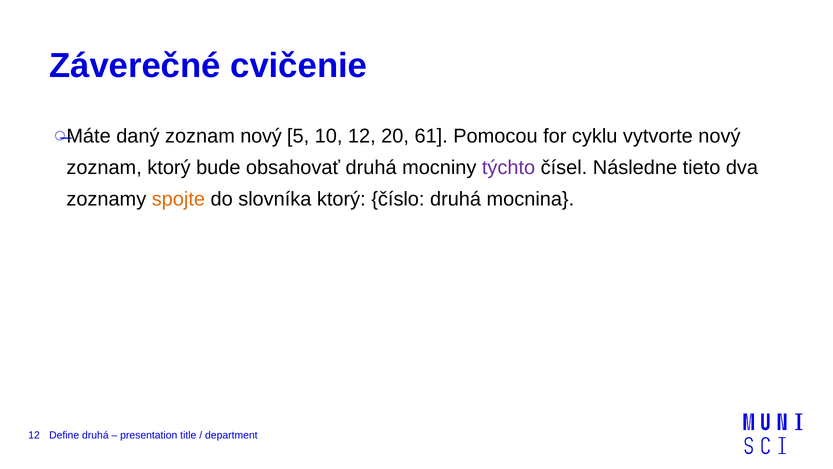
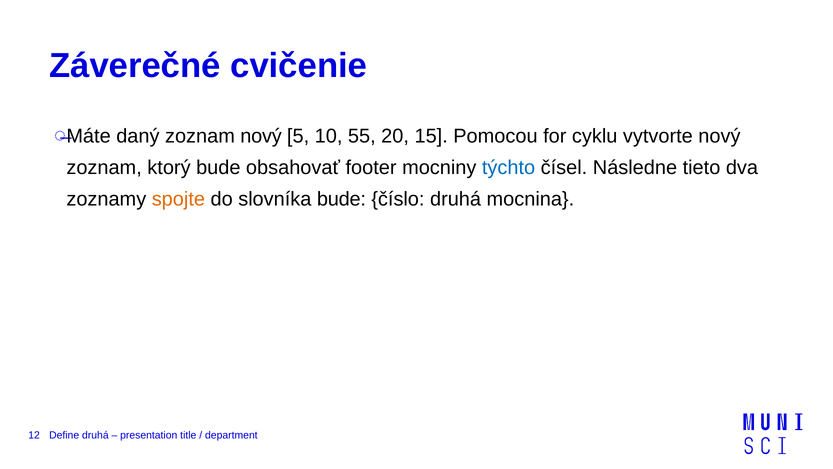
10 12: 12 -> 55
61: 61 -> 15
obsahovať druhá: druhá -> footer
týchto colour: purple -> blue
slovníka ktorý: ktorý -> bude
